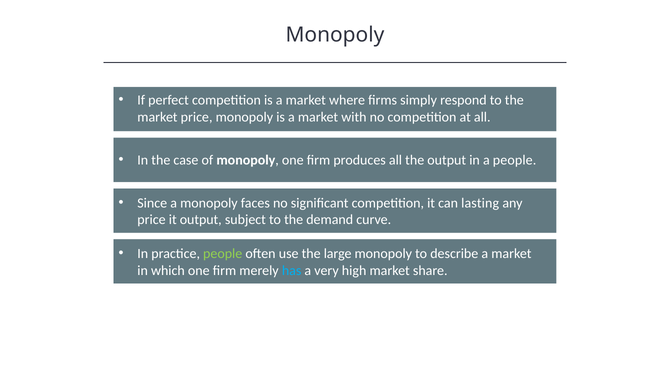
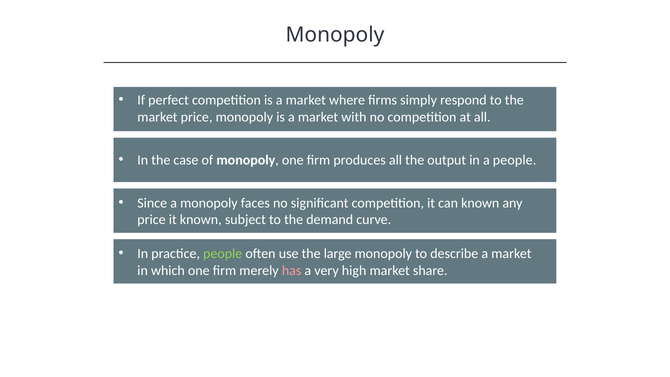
can lasting: lasting -> known
it output: output -> known
has colour: light blue -> pink
